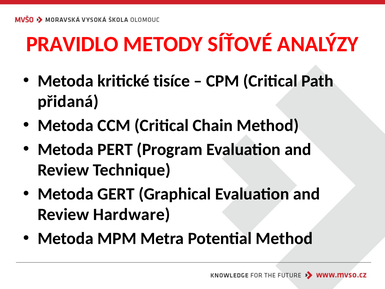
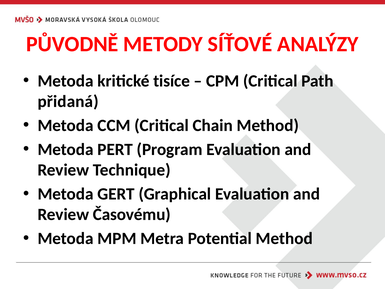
PRAVIDLO: PRAVIDLO -> PŮVODNĚ
Hardware: Hardware -> Časovému
